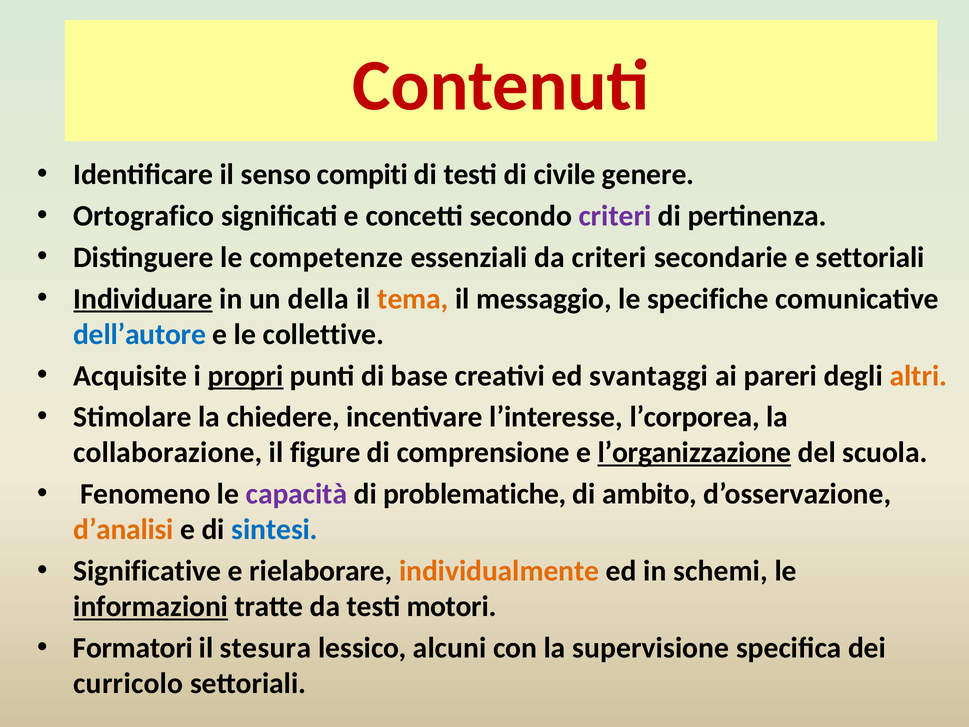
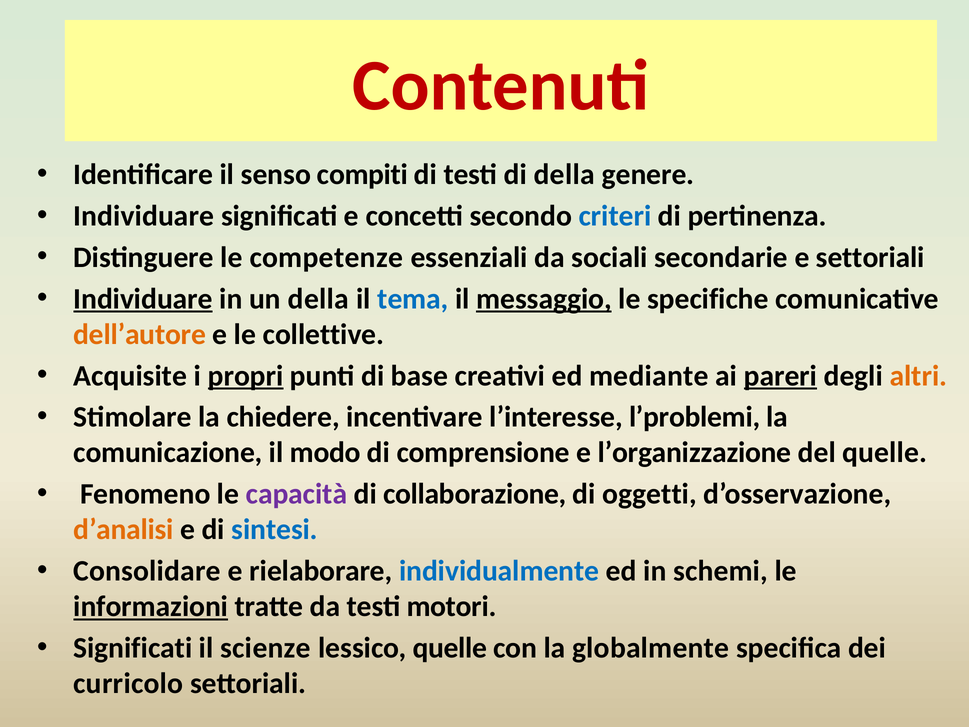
di civile: civile -> della
Ortografico at (144, 216): Ortografico -> Individuare
criteri at (615, 216) colour: purple -> blue
da criteri: criteri -> sociali
tema colour: orange -> blue
messaggio underline: none -> present
dell’autore colour: blue -> orange
svantaggi: svantaggi -> mediante
pareri underline: none -> present
l’corporea: l’corporea -> l’problemi
collaborazione: collaborazione -> comunicazione
figure: figure -> modo
l’organizzazione underline: present -> none
del scuola: scuola -> quelle
problematiche: problematiche -> collaborazione
ambito: ambito -> oggetti
Significative: Significative -> Consolidare
individualmente colour: orange -> blue
Formatori at (133, 648): Formatori -> Significati
stesura: stesura -> scienze
lessico alcuni: alcuni -> quelle
supervisione: supervisione -> globalmente
